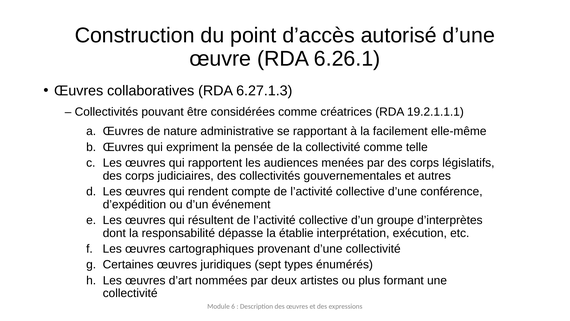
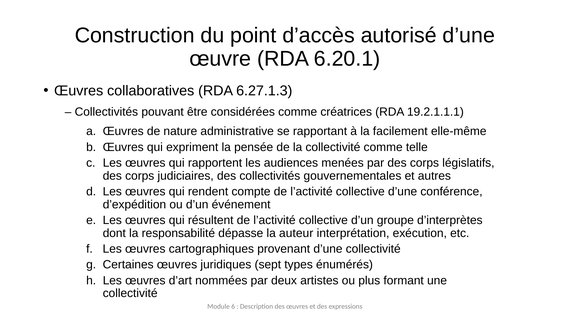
6.26.1: 6.26.1 -> 6.20.1
établie: établie -> auteur
